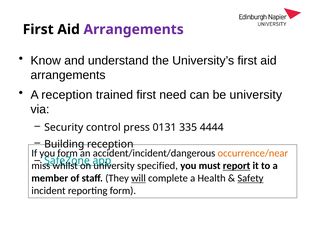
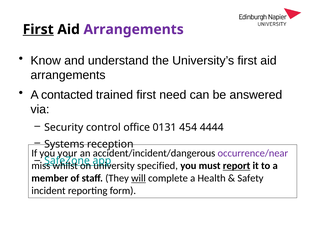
First at (38, 29) underline: none -> present
A reception: reception -> contacted
be university: university -> answered
press: press -> office
335: 335 -> 454
Building: Building -> Systems
you form: form -> your
occurrence/near colour: orange -> purple
Safety underline: present -> none
